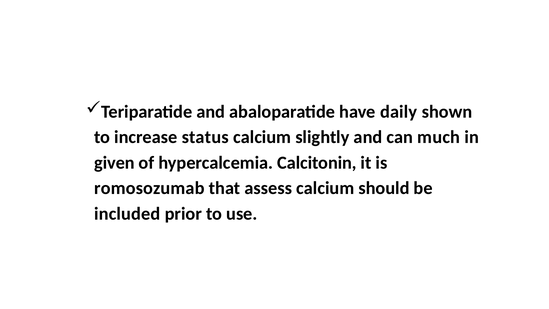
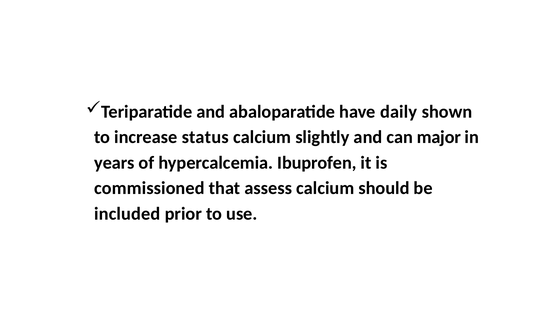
much: much -> major
given: given -> years
Calcitonin: Calcitonin -> Ibuprofen
romosozumab: romosozumab -> commissioned
